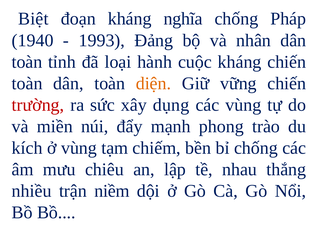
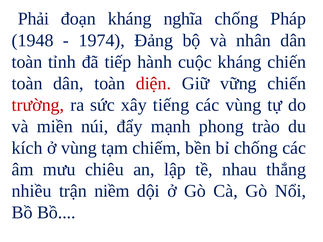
Biệt: Biệt -> Phải
1940: 1940 -> 1948
1993: 1993 -> 1974
loại: loại -> tiếp
diện colour: orange -> red
dụng: dụng -> tiếng
